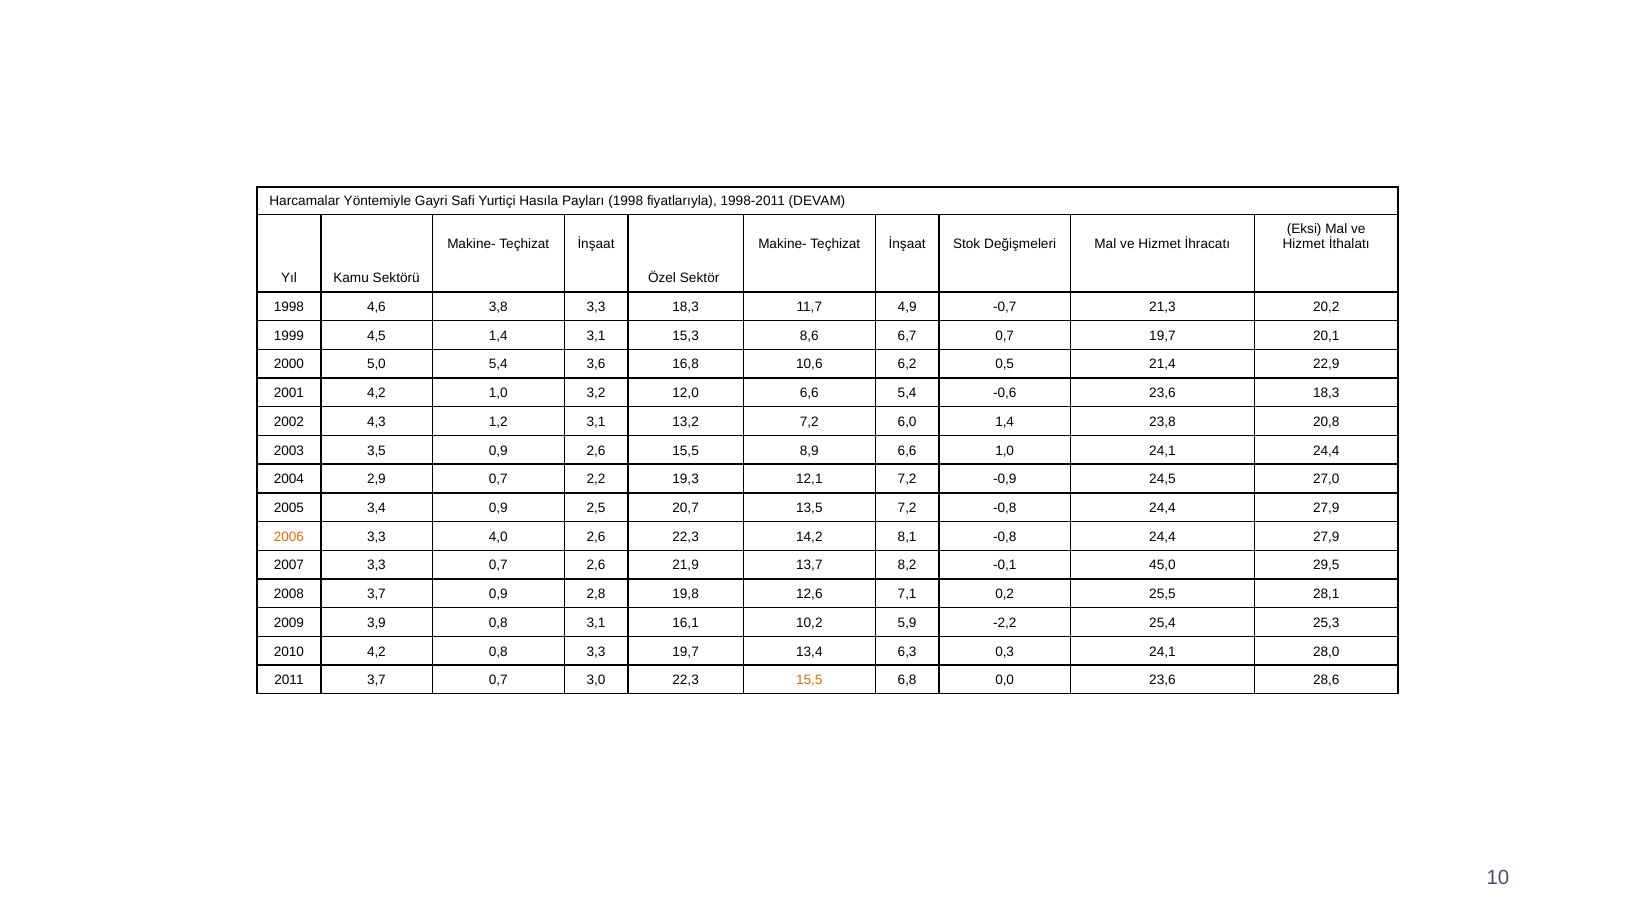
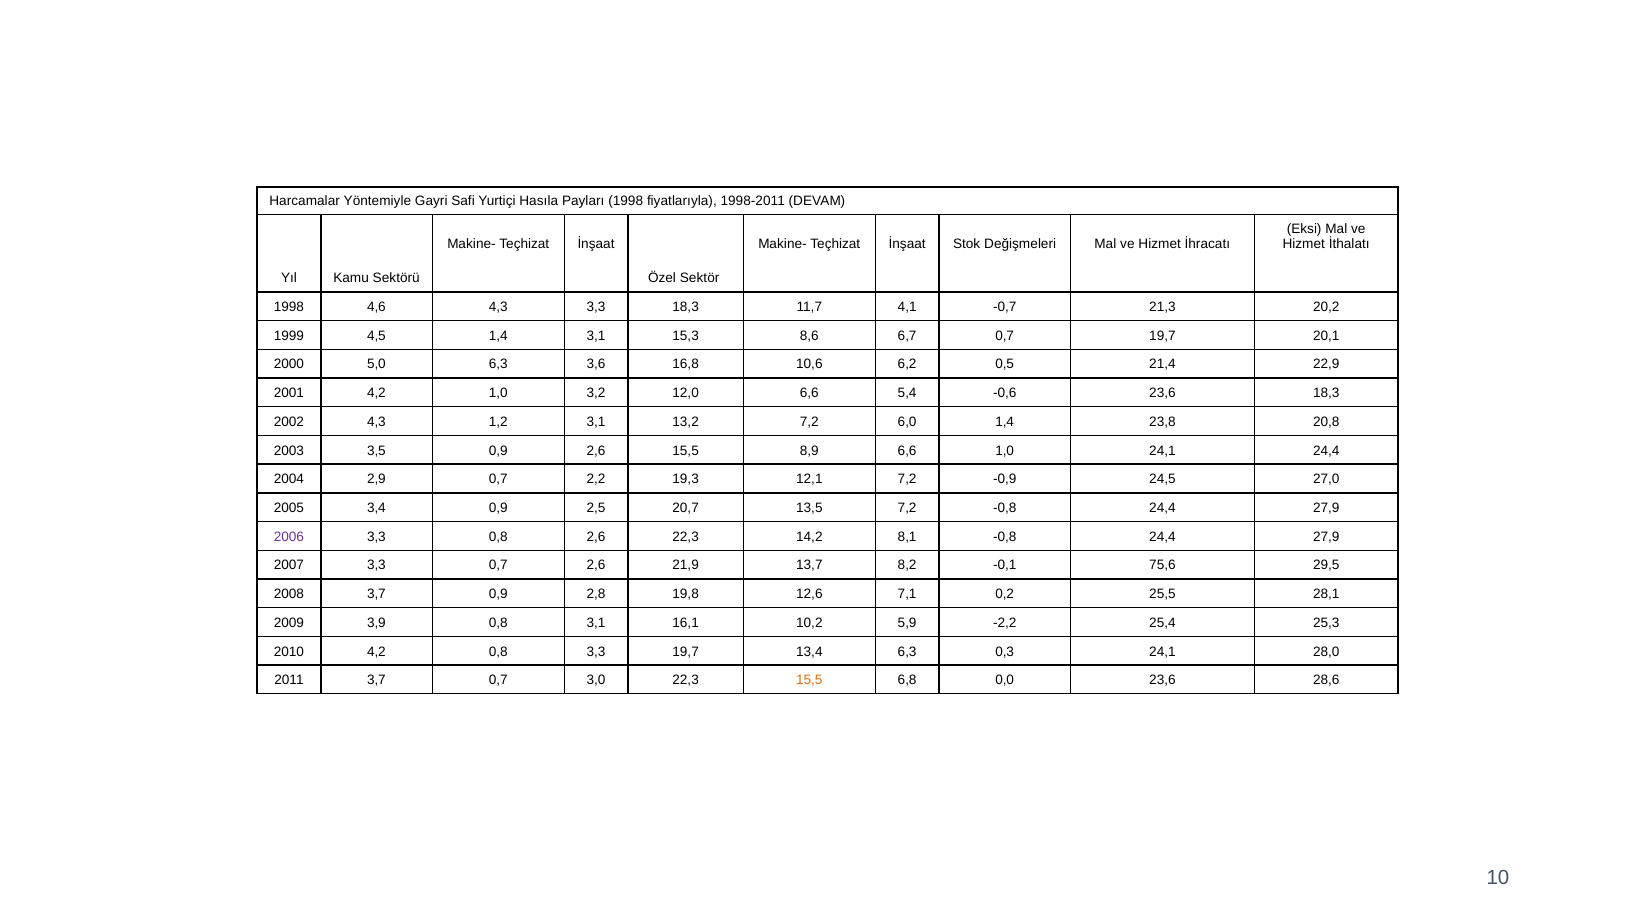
4,6 3,8: 3,8 -> 4,3
4,9: 4,9 -> 4,1
5,0 5,4: 5,4 -> 6,3
2006 colour: orange -> purple
3,3 4,0: 4,0 -> 0,8
45,0: 45,0 -> 75,6
